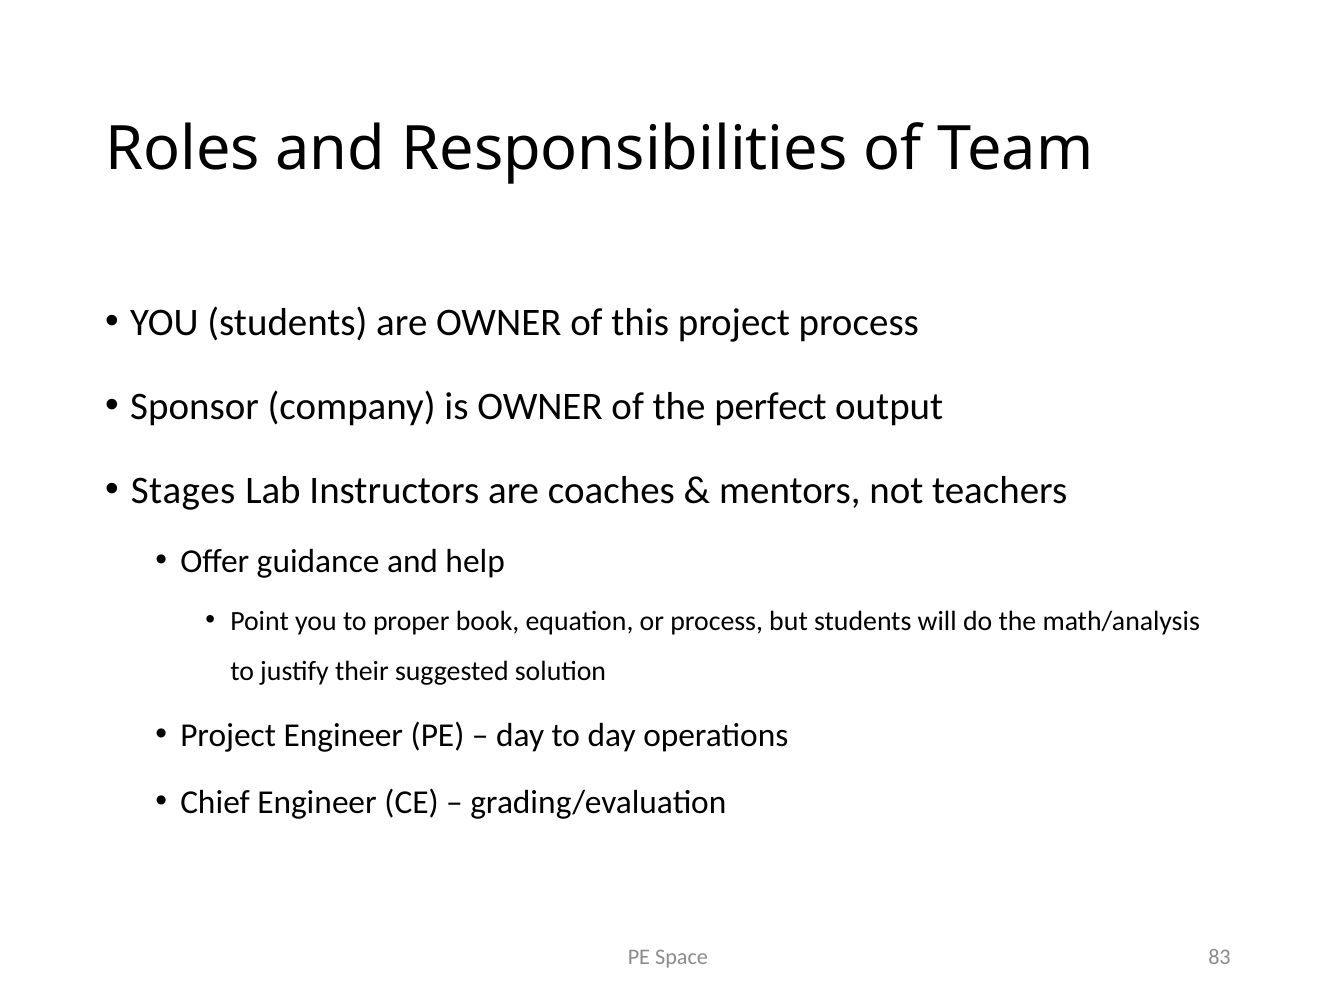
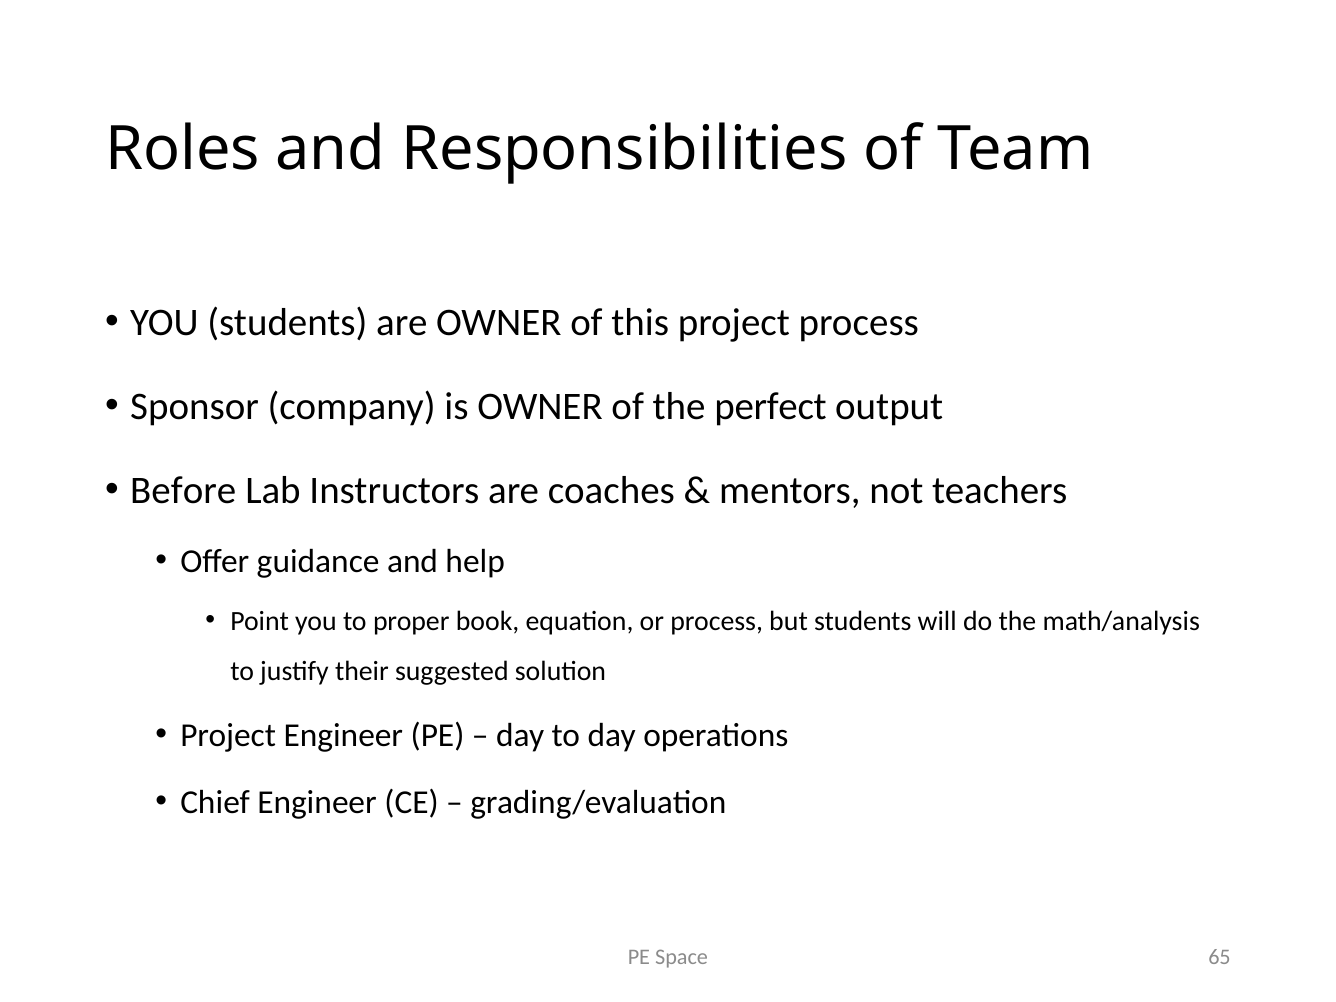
Stages: Stages -> Before
83: 83 -> 65
